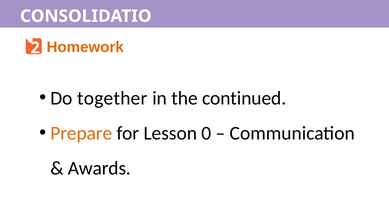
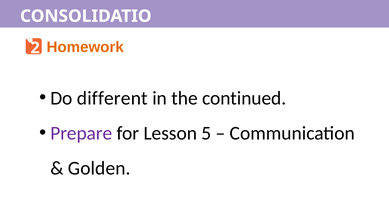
together: together -> different
Prepare colour: orange -> purple
0: 0 -> 5
Awards: Awards -> Golden
